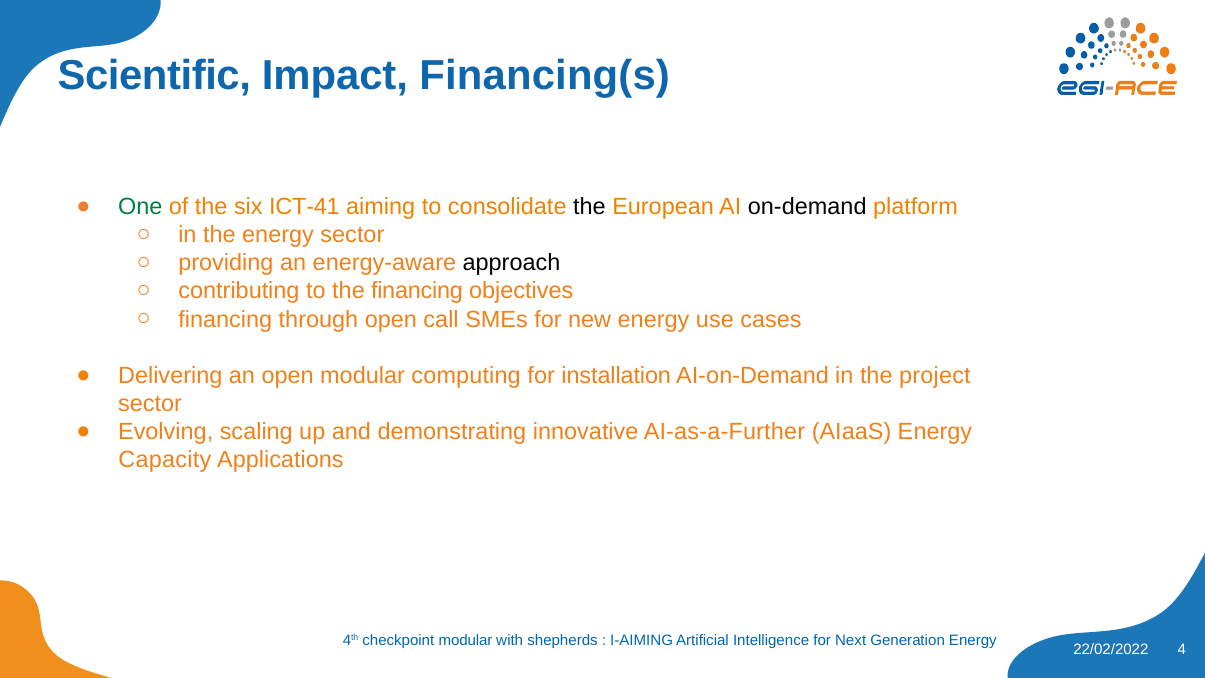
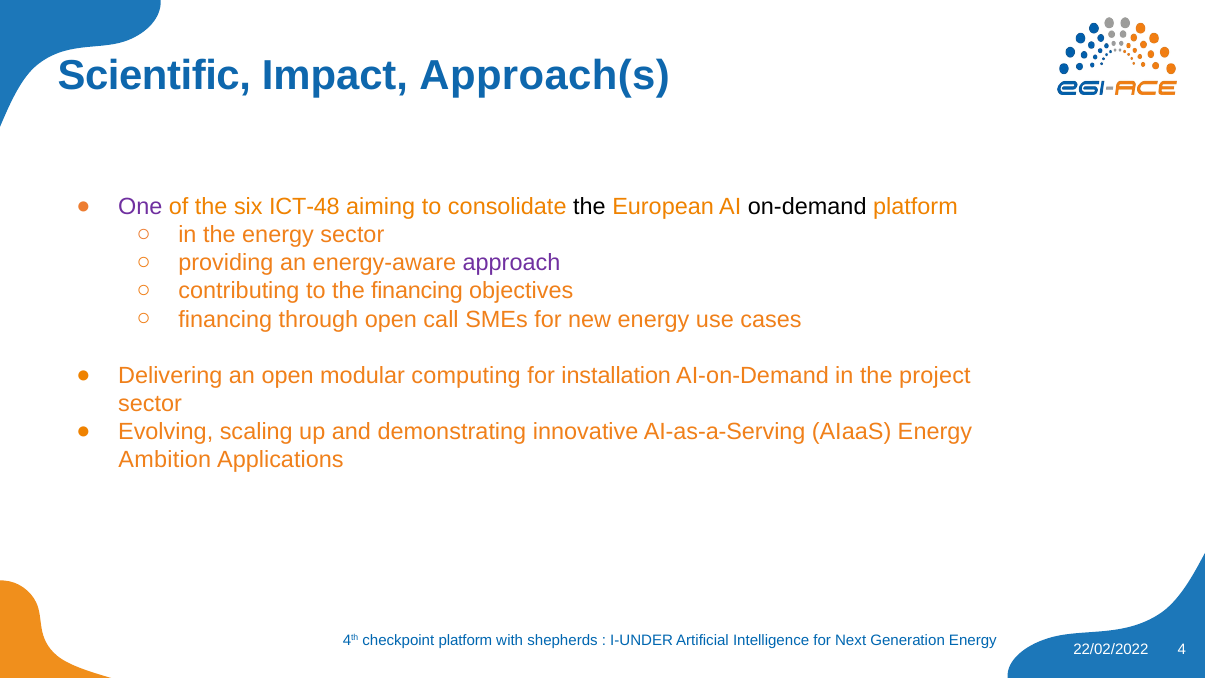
Financing(s: Financing(s -> Approach(s
One colour: green -> purple
ICT-41: ICT-41 -> ICT-48
approach colour: black -> purple
AI-as-a-Further: AI-as-a-Further -> AI-as-a-Serving
Capacity: Capacity -> Ambition
checkpoint modular: modular -> platform
I-AIMING: I-AIMING -> I-UNDER
